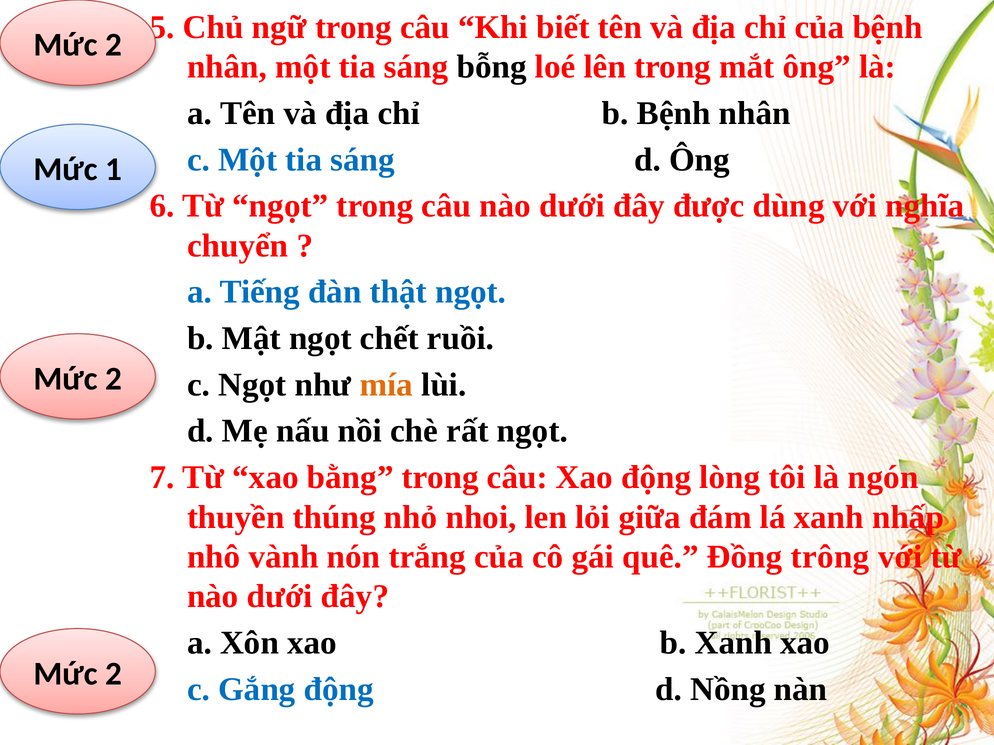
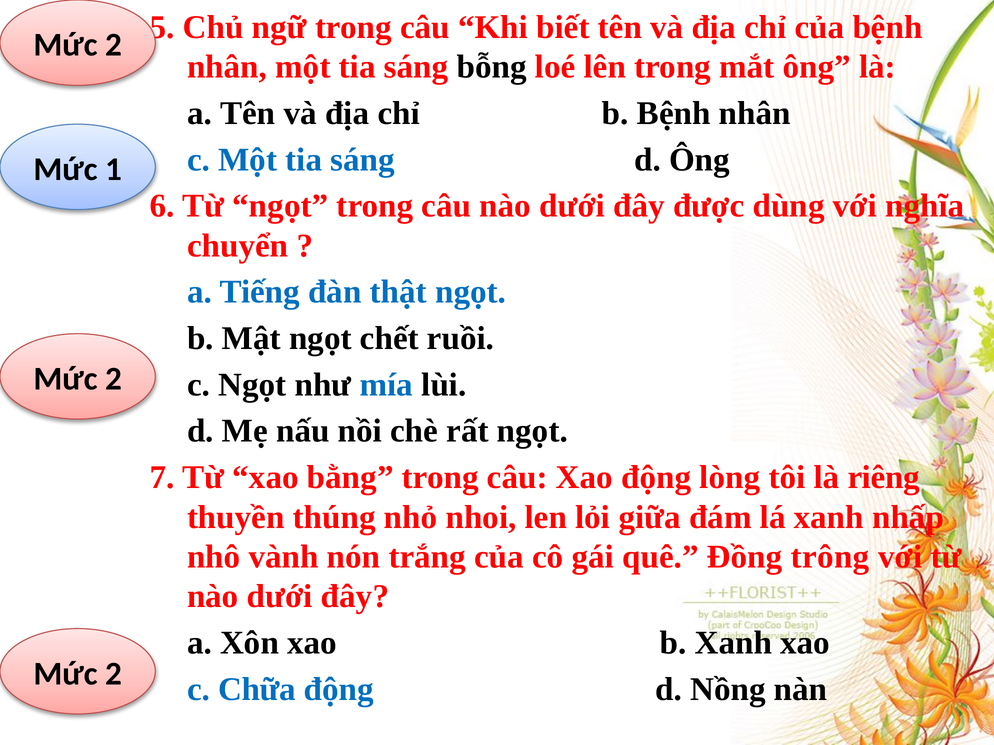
mía colour: orange -> blue
ngón: ngón -> riêng
Gắng: Gắng -> Chữa
